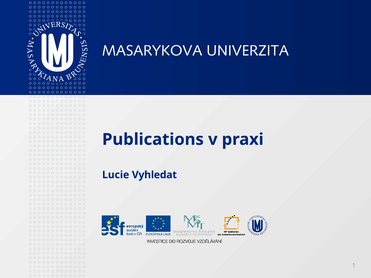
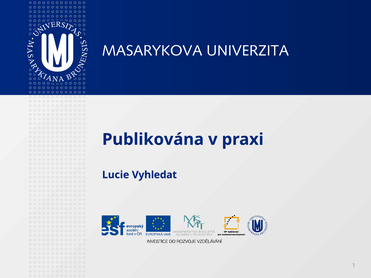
Publications: Publications -> Publikována
